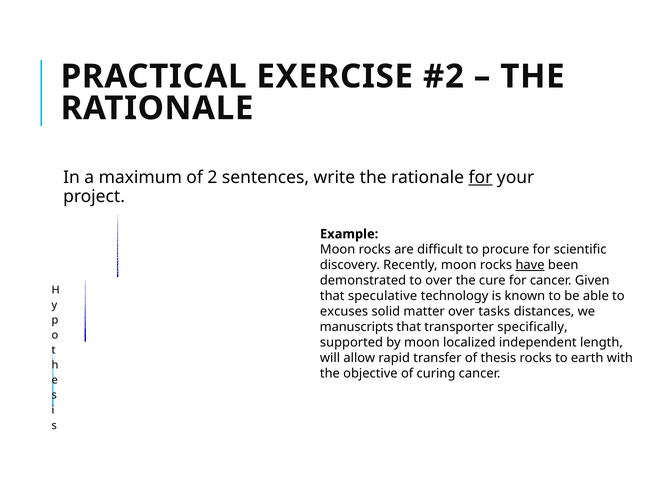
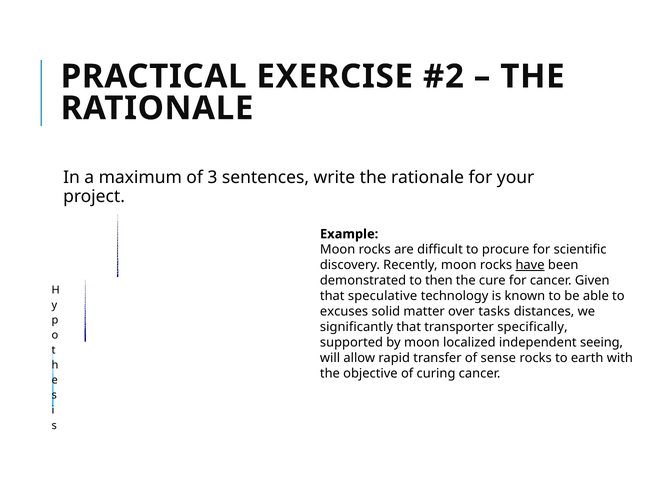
2: 2 -> 3
for at (480, 178) underline: present -> none
to over: over -> then
manuscripts: manuscripts -> significantly
length: length -> seeing
thesis: thesis -> sense
